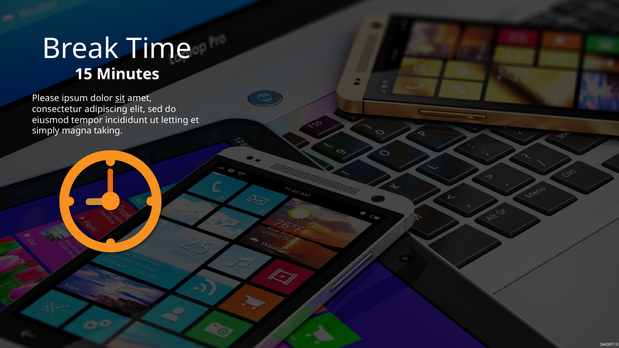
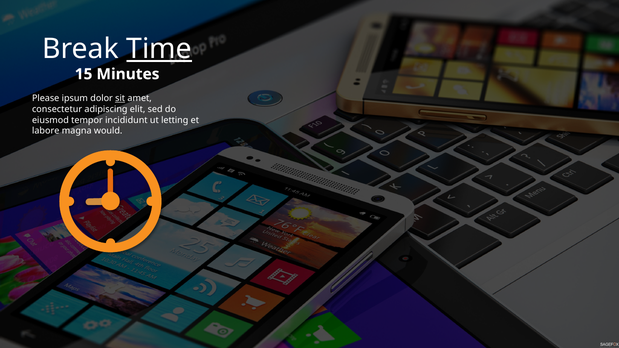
Time underline: none -> present
simply: simply -> labore
taking: taking -> would
